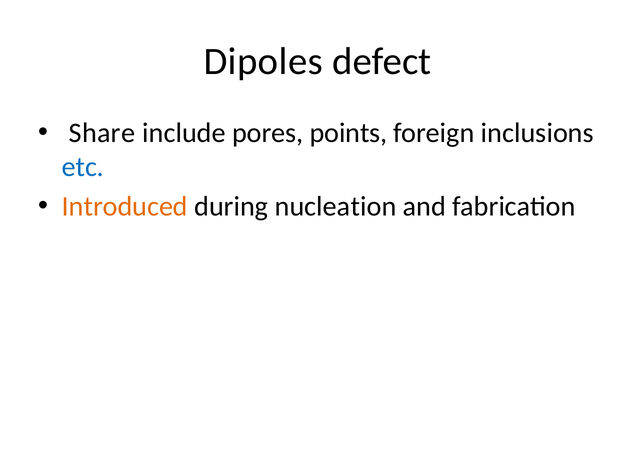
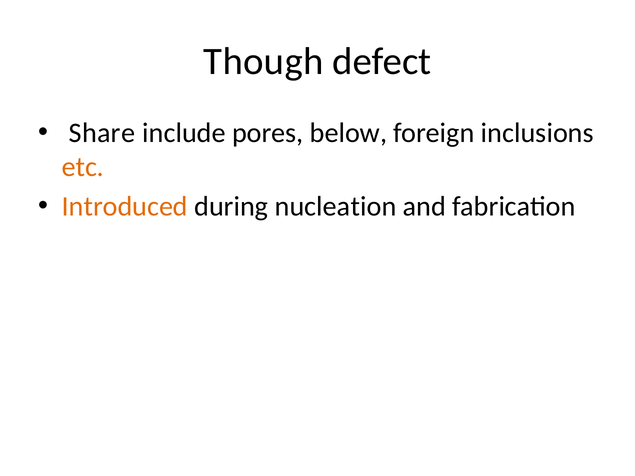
Dipoles: Dipoles -> Though
points: points -> below
etc colour: blue -> orange
